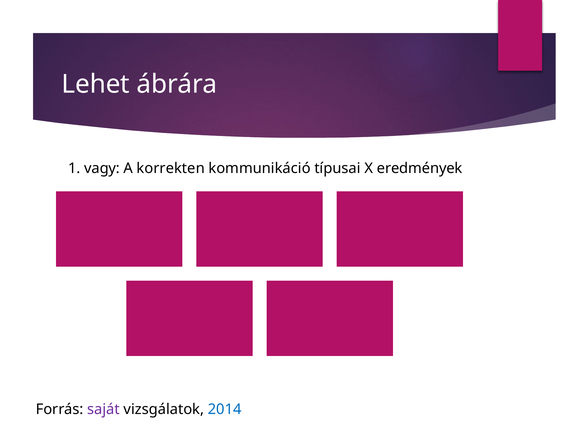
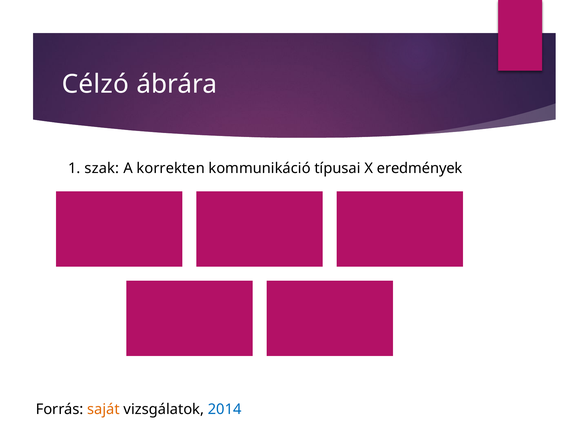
Lehet: Lehet -> Célzó
vagy: vagy -> szak
saját colour: purple -> orange
